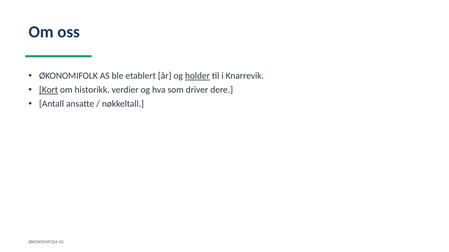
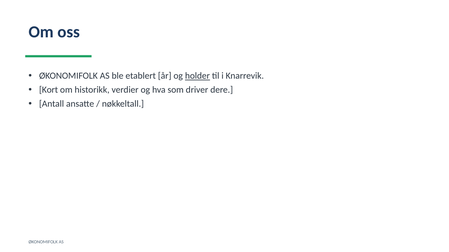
Kort underline: present -> none
